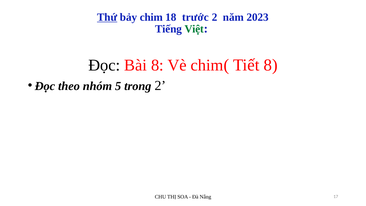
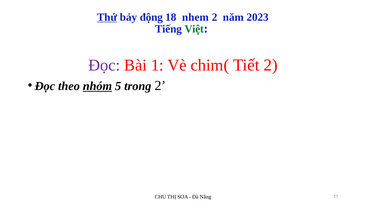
chim: chim -> động
trước: trước -> nhem
Đọc at (104, 65) colour: black -> purple
Bài 8: 8 -> 1
Tiết 8: 8 -> 2
nhóm underline: none -> present
